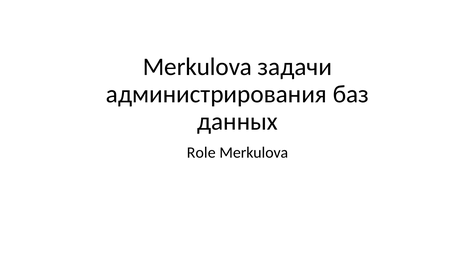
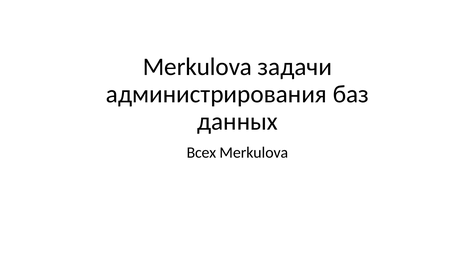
Role: Role -> Всех
